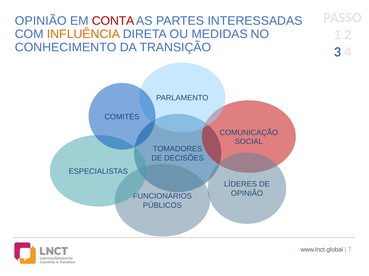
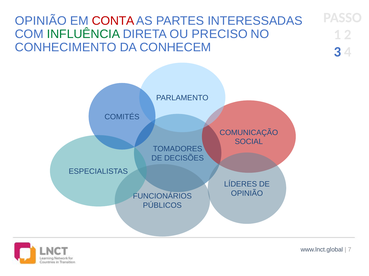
INFLUÊNCIA colour: orange -> green
MEDIDAS: MEDIDAS -> PRECISO
TRANSIÇÃO: TRANSIÇÃO -> CONHECEM
